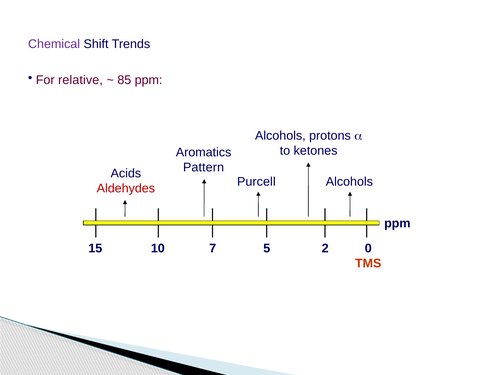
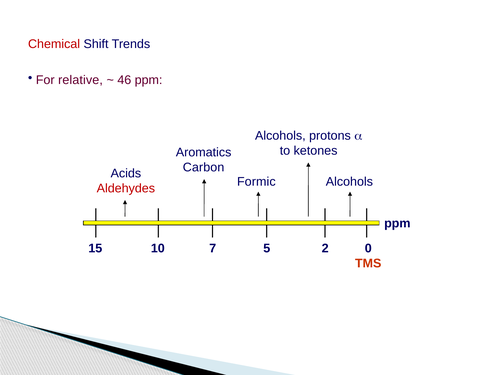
Chemical colour: purple -> red
85: 85 -> 46
Pattern: Pattern -> Carbon
Purcell: Purcell -> Formic
